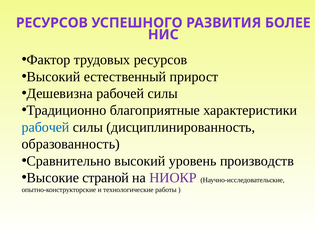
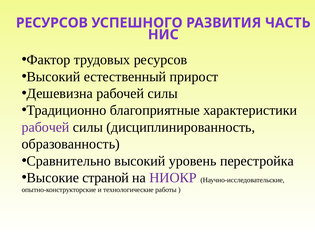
БОЛЕЕ: БОЛЕЕ -> ЧАСТЬ
рабочей at (46, 127) colour: blue -> purple
производств: производств -> перестройка
